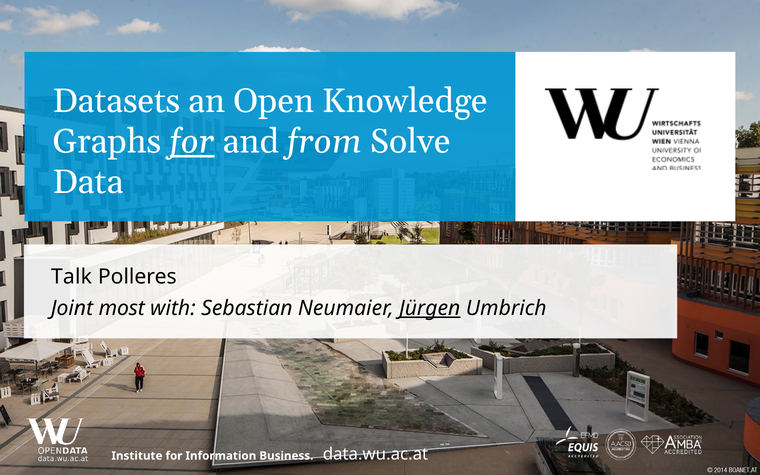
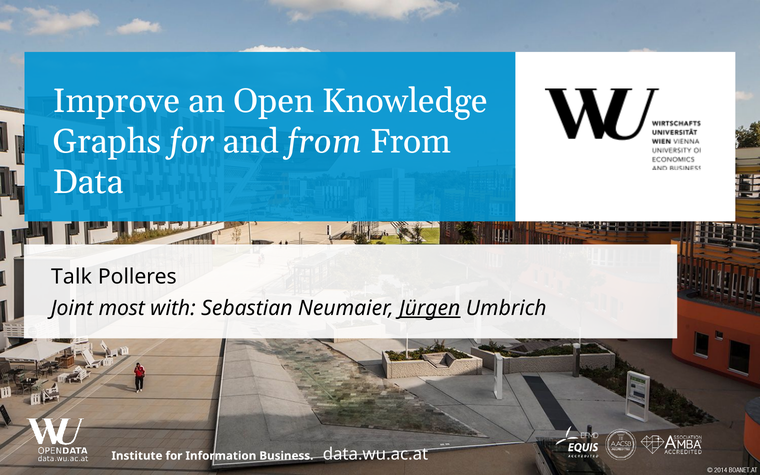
Datasets: Datasets -> Improve
for at (192, 142) underline: present -> none
from Solve: Solve -> From
